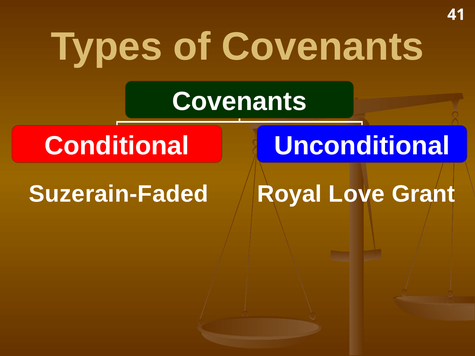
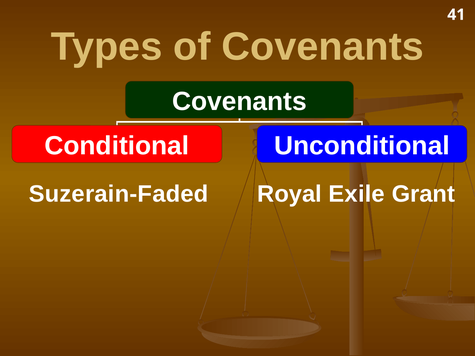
Love: Love -> Exile
